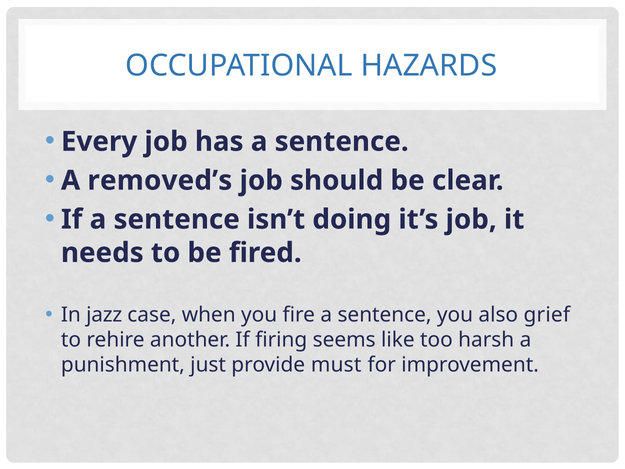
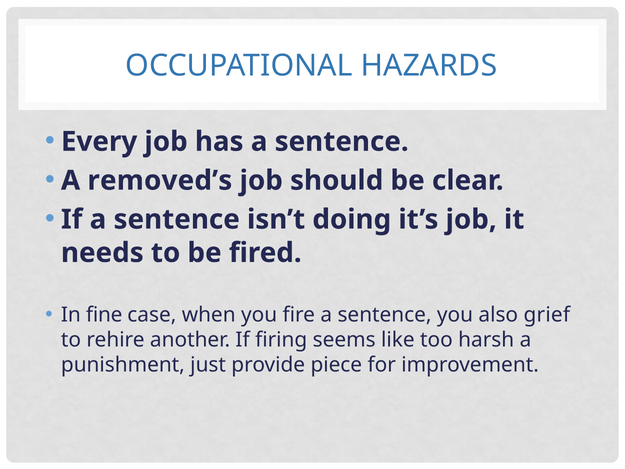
jazz: jazz -> fine
must: must -> piece
